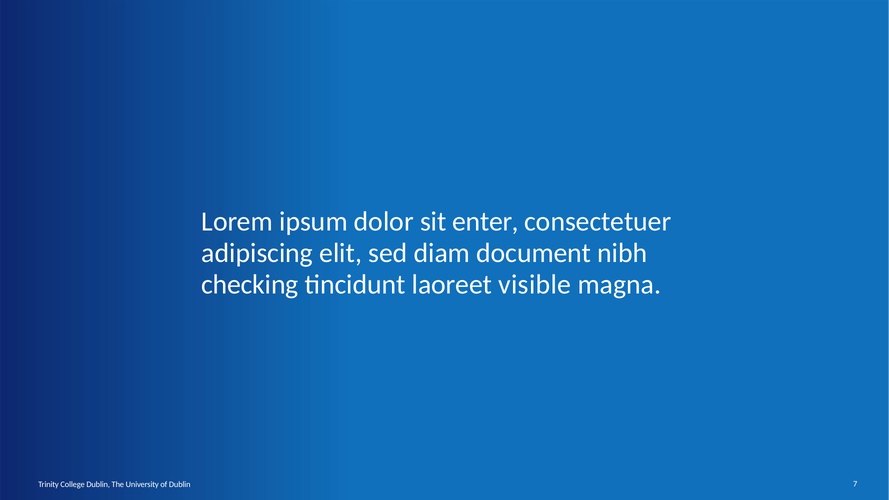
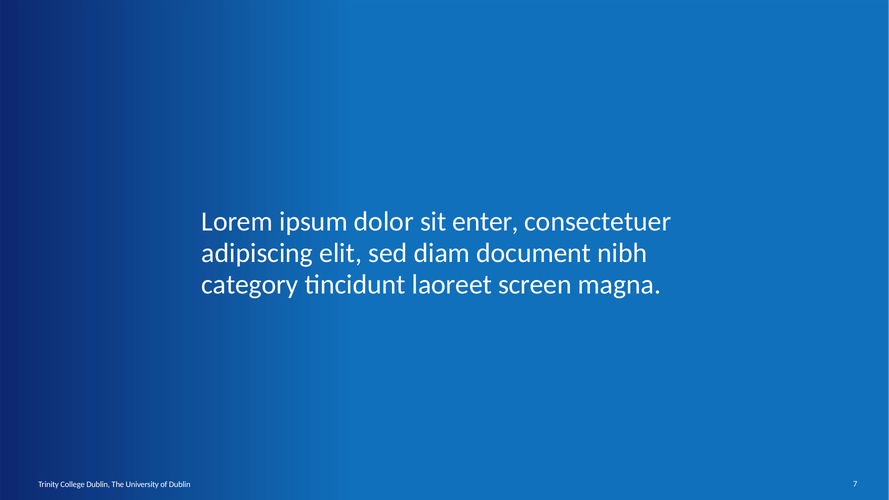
checking: checking -> category
visible: visible -> screen
